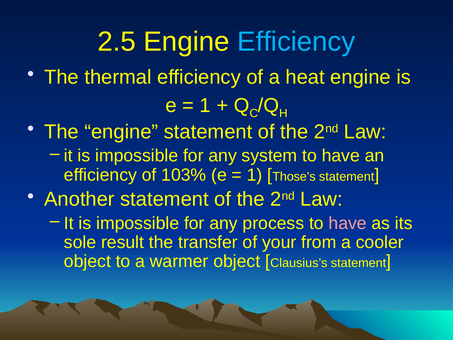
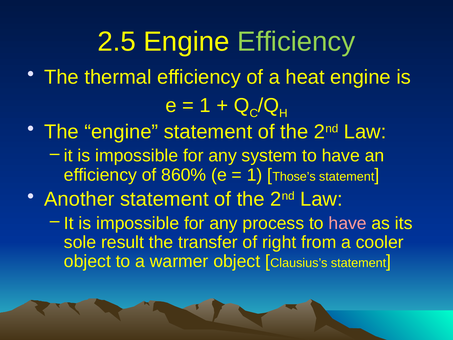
Efficiency at (296, 42) colour: light blue -> light green
103%: 103% -> 860%
your: your -> right
